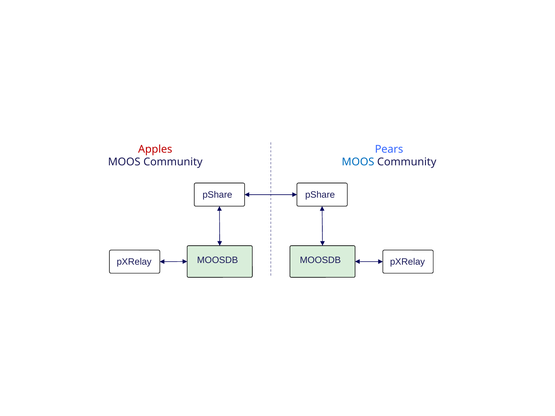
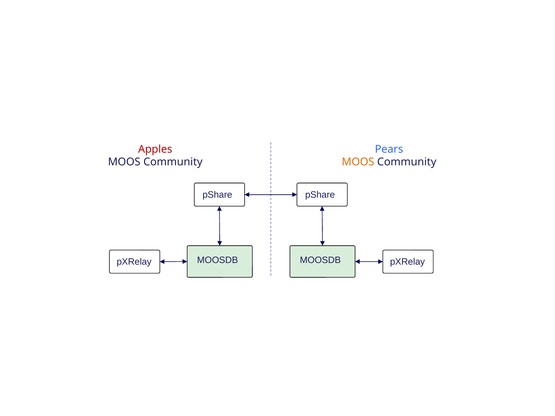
MOOS at (358, 162) colour: blue -> orange
